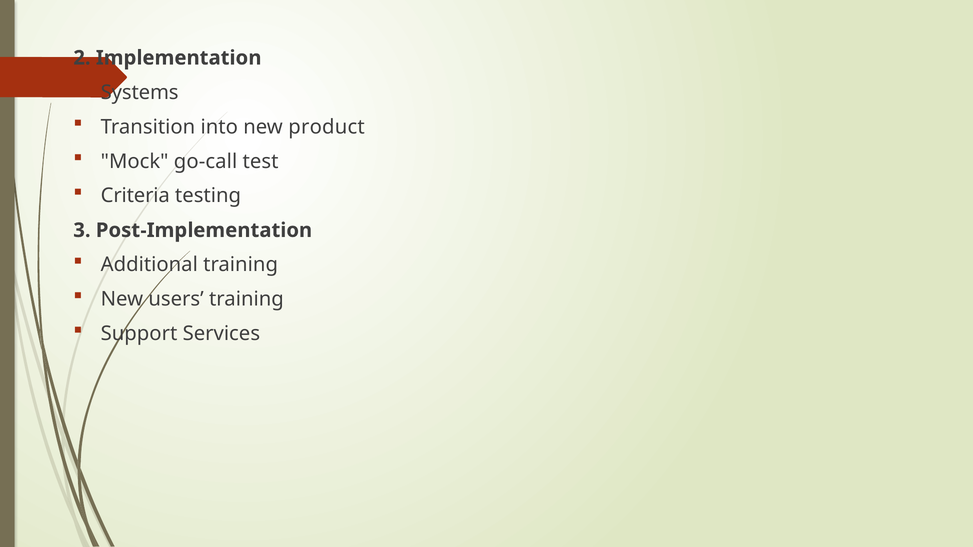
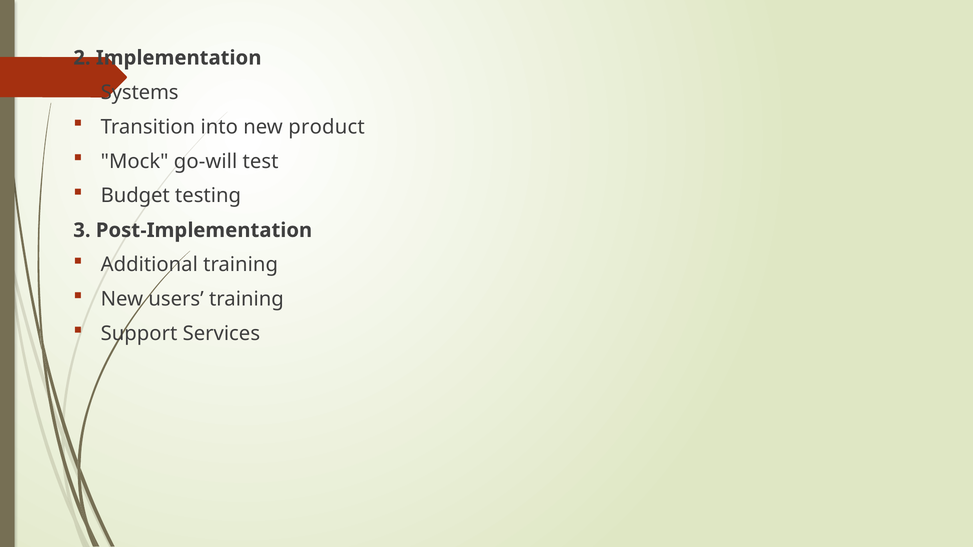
go-call: go-call -> go-will
Criteria: Criteria -> Budget
